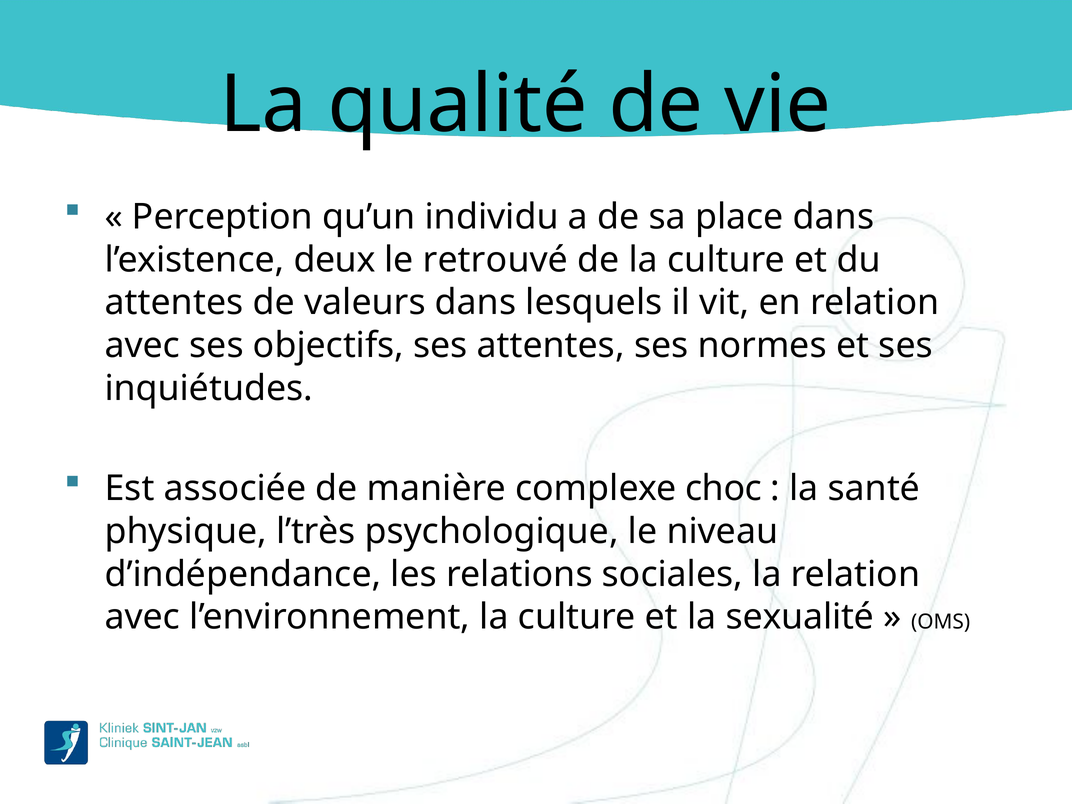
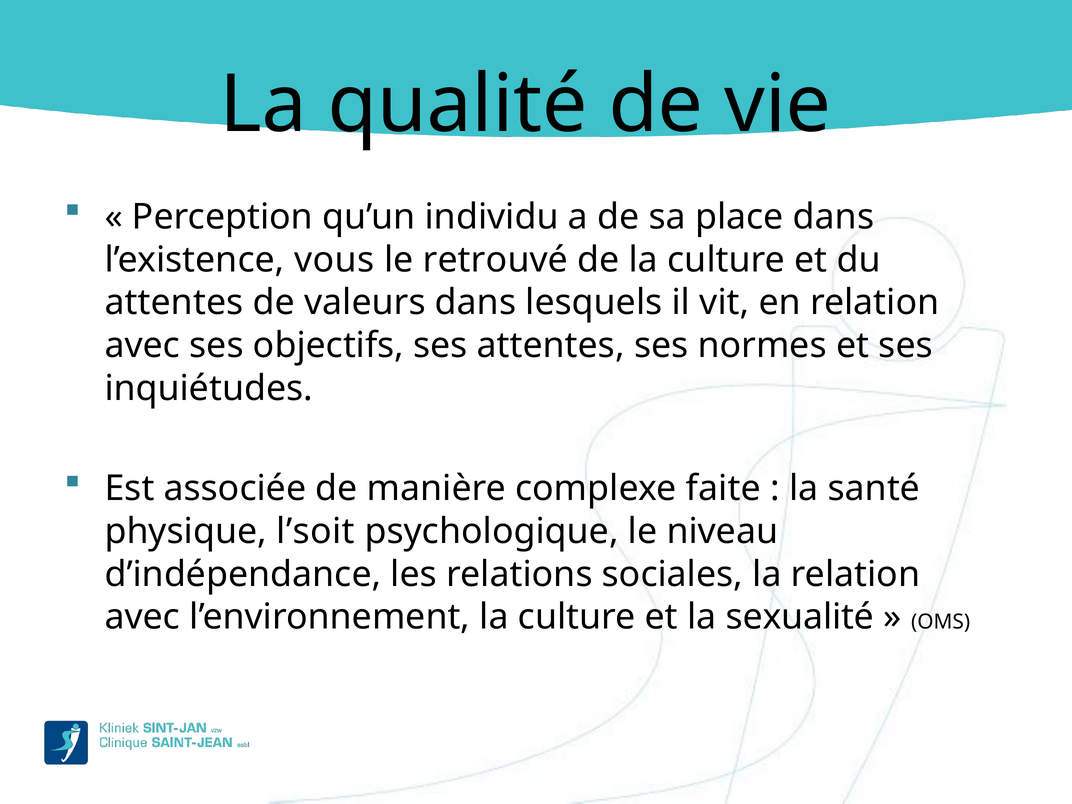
deux: deux -> vous
choc: choc -> faite
l’très: l’très -> l’soit
